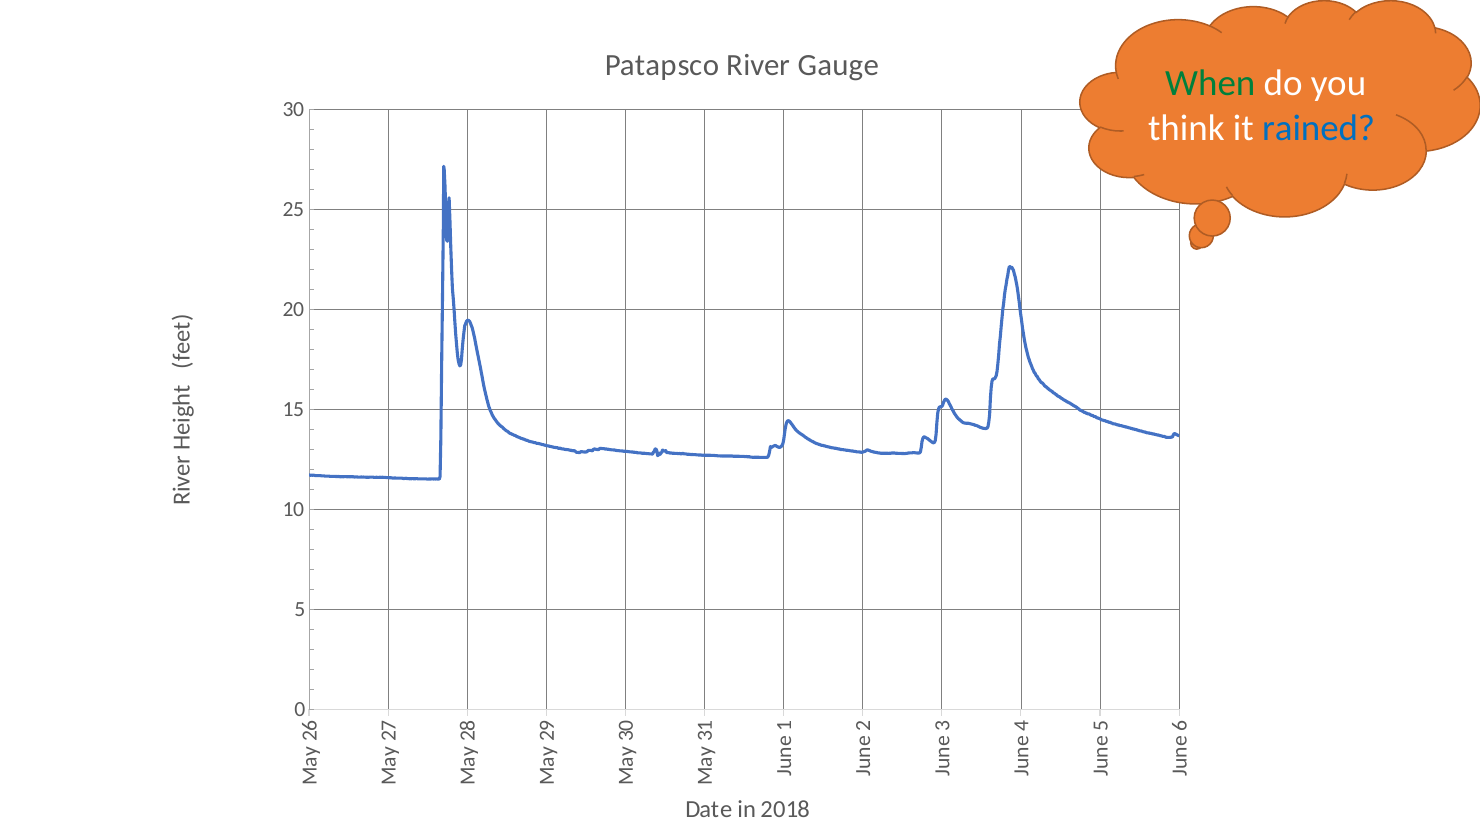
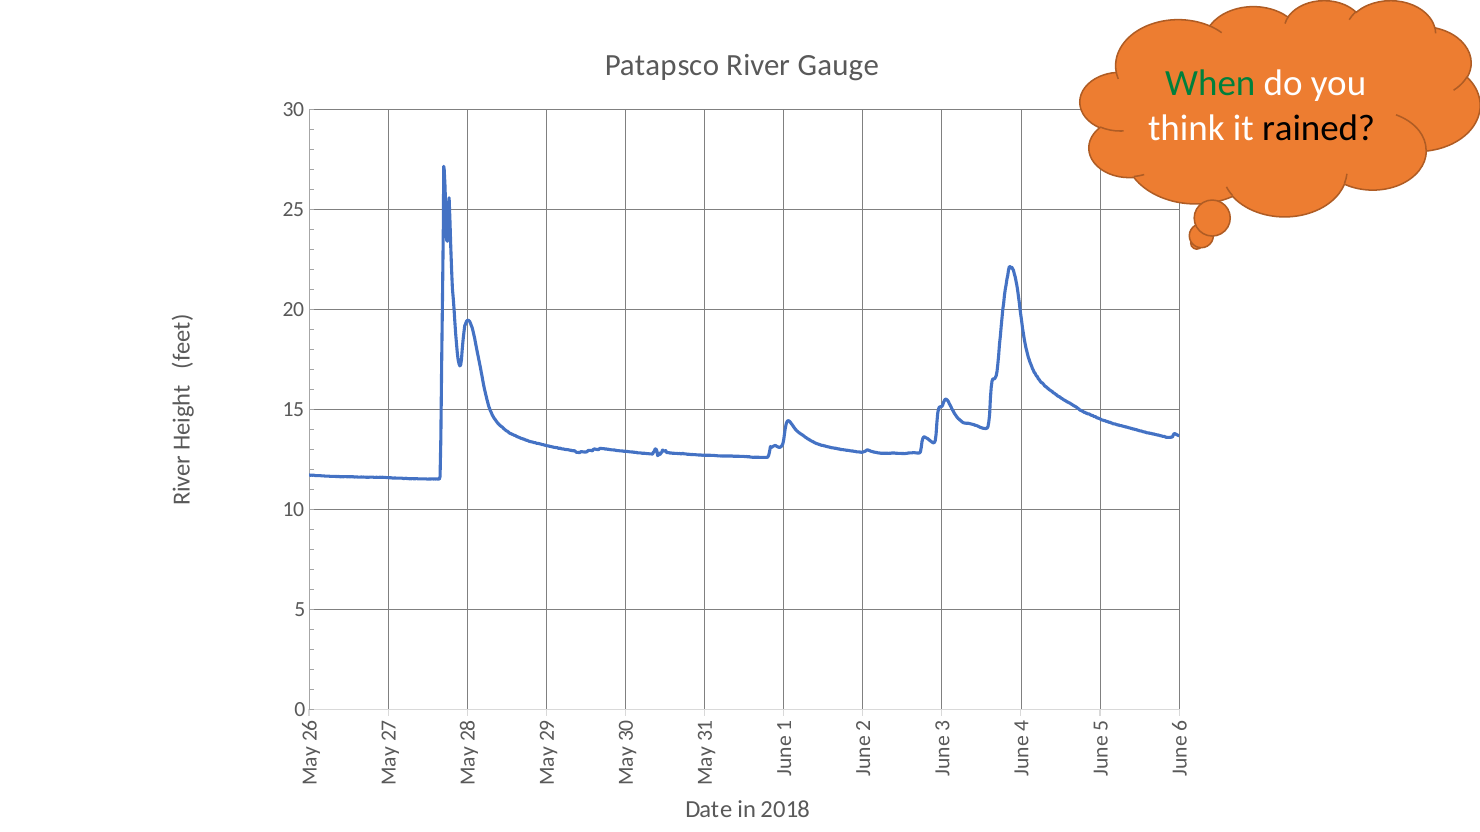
rained colour: blue -> black
